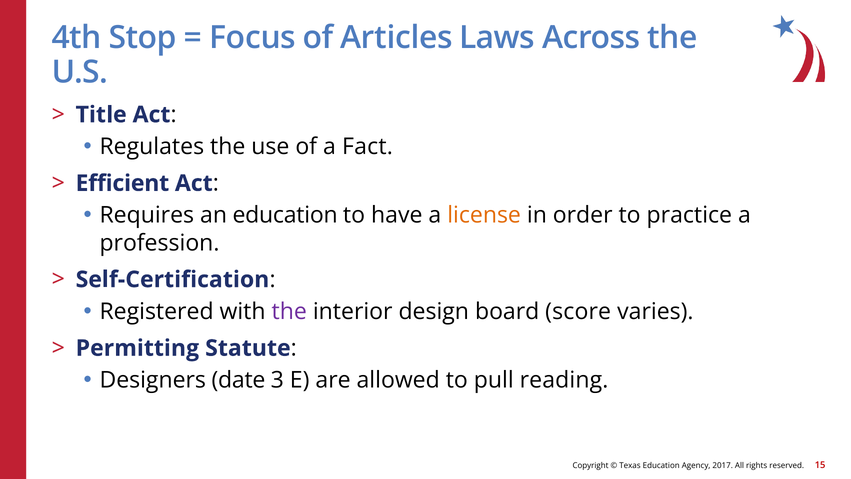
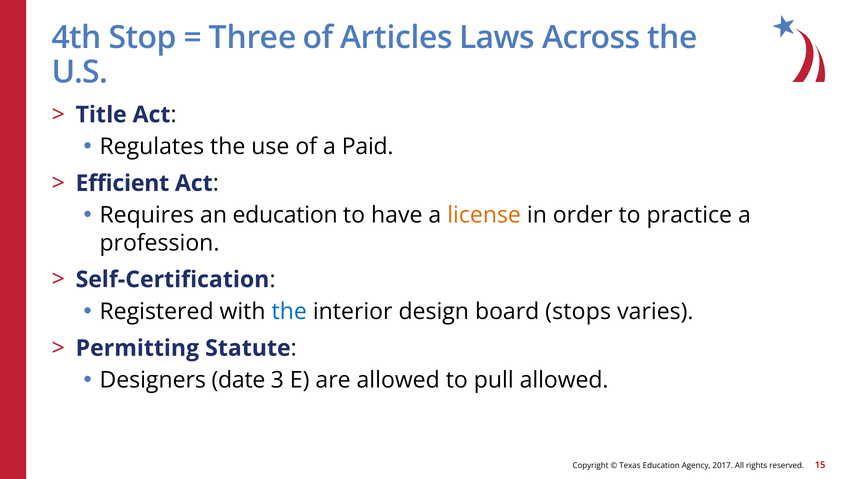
Focus: Focus -> Three
Fact: Fact -> Paid
the at (289, 311) colour: purple -> blue
score: score -> stops
pull reading: reading -> allowed
